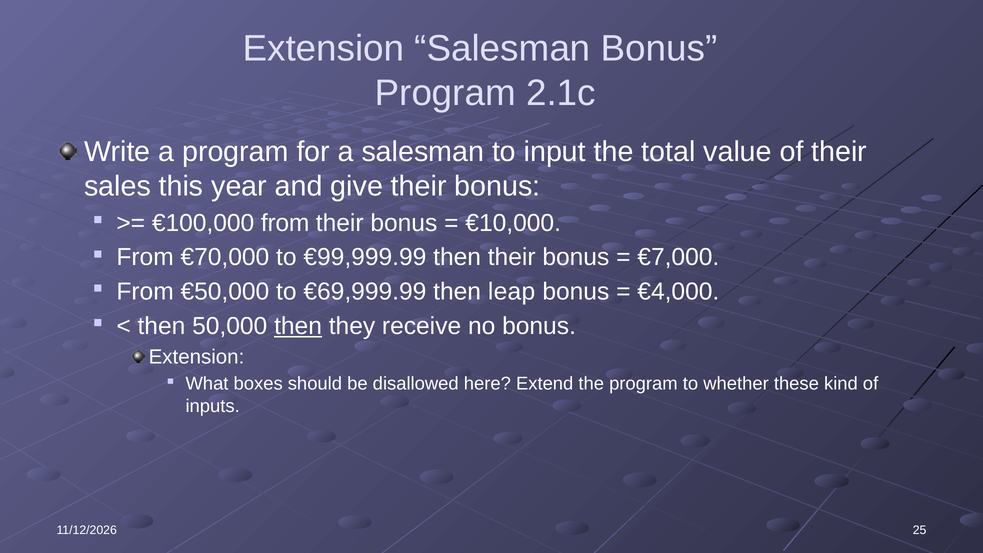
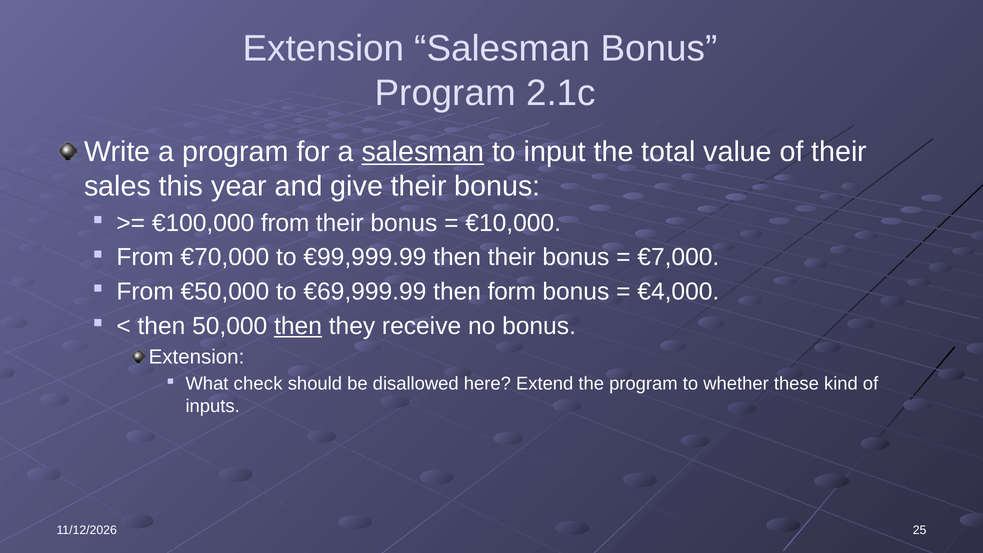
salesman at (423, 152) underline: none -> present
leap: leap -> form
boxes: boxes -> check
